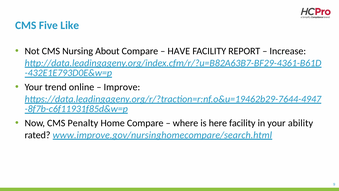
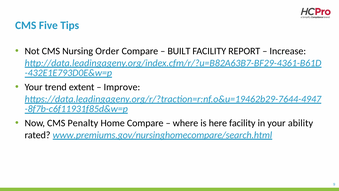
Like: Like -> Tips
About: About -> Order
HAVE: HAVE -> BUILT
online: online -> extent
www.improve.gov/nursinghomecompare/search.html: www.improve.gov/nursinghomecompare/search.html -> www.premiums.gov/nursinghomecompare/search.html
